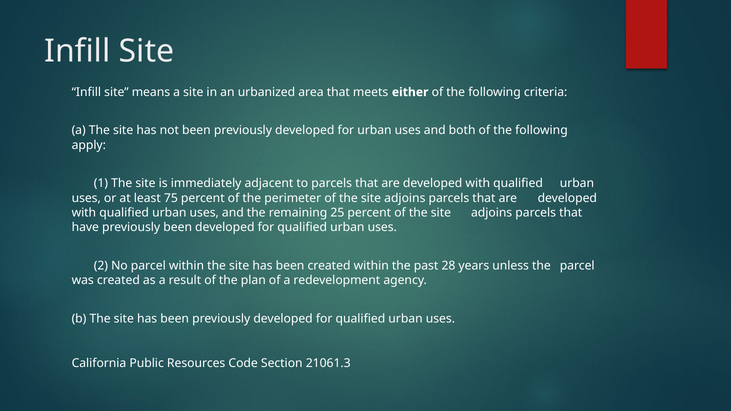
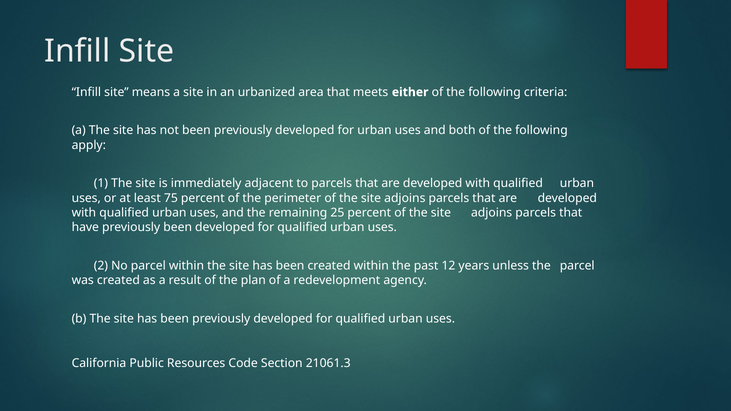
28: 28 -> 12
